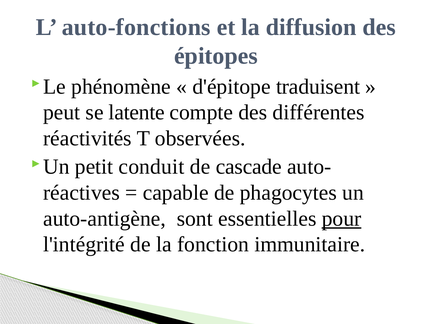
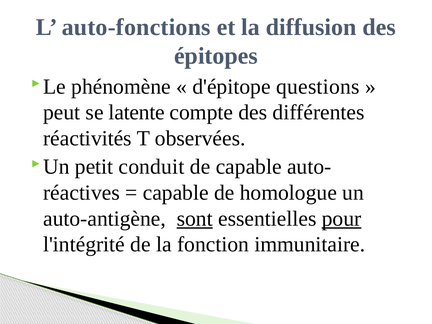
traduisent: traduisent -> questions
de cascade: cascade -> capable
phagocytes: phagocytes -> homologue
sont underline: none -> present
